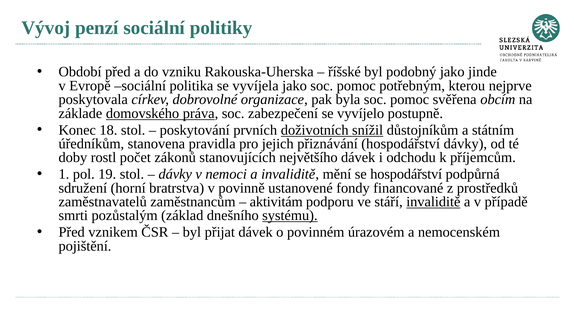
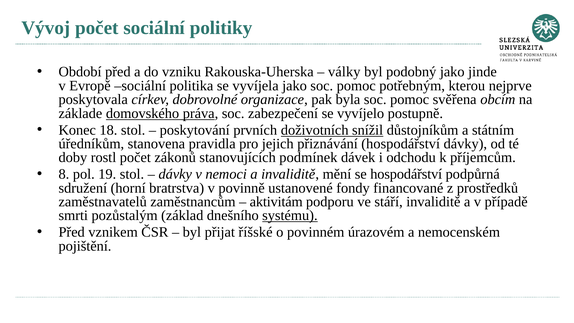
Vývoj penzí: penzí -> počet
říšské: říšské -> války
největšího: největšího -> podmínek
1: 1 -> 8
invaliditě at (433, 202) underline: present -> none
přijat dávek: dávek -> říšské
